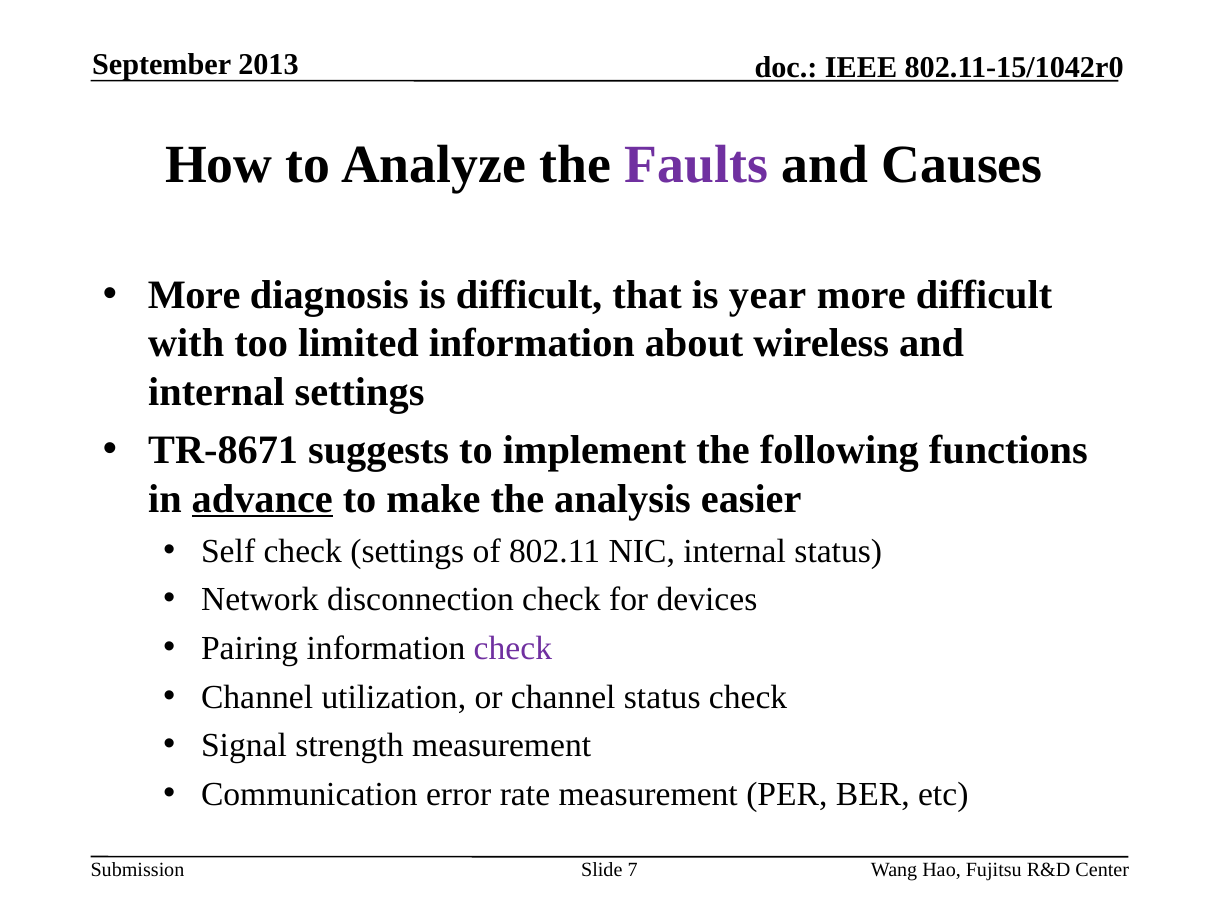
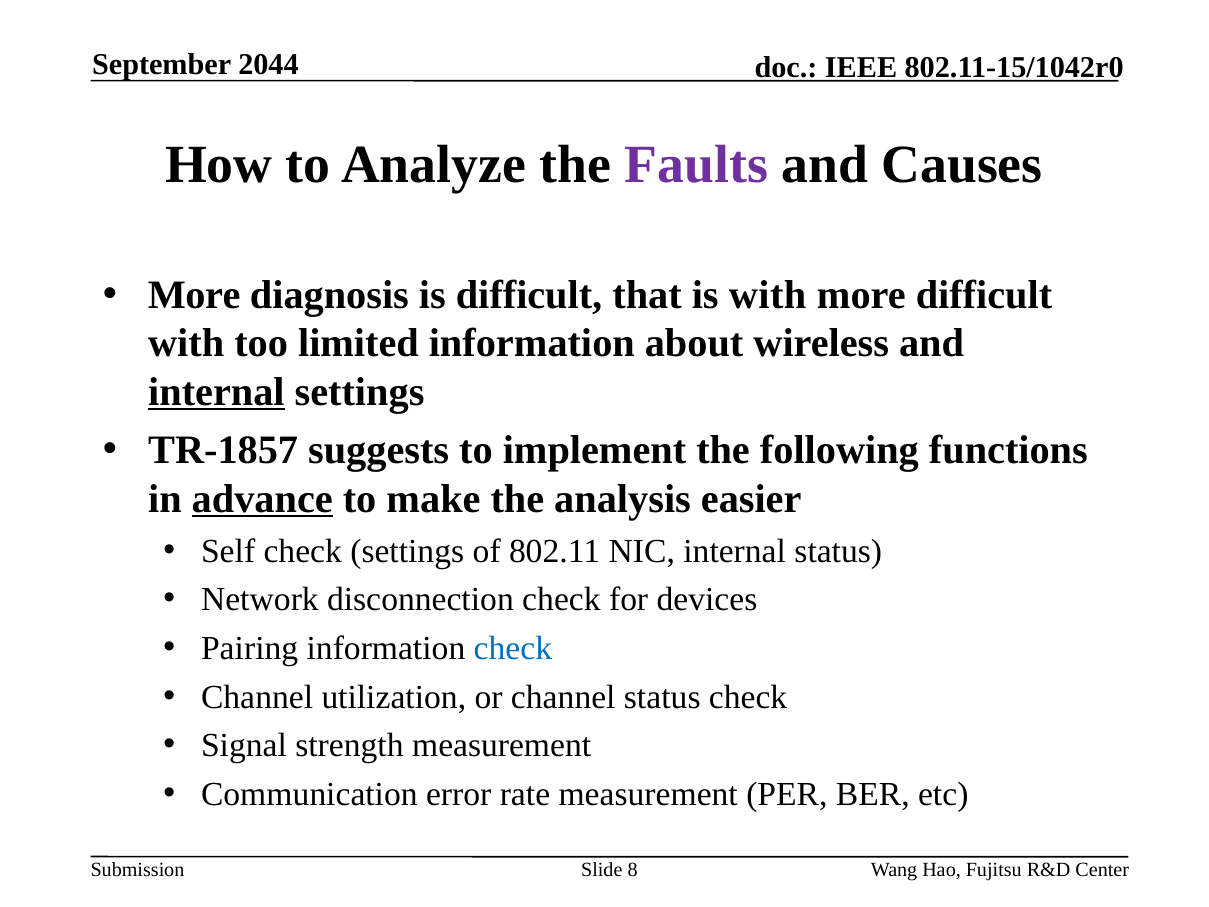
2013: 2013 -> 2044
is year: year -> with
internal at (216, 392) underline: none -> present
TR-8671: TR-8671 -> TR-1857
check at (513, 648) colour: purple -> blue
7: 7 -> 8
